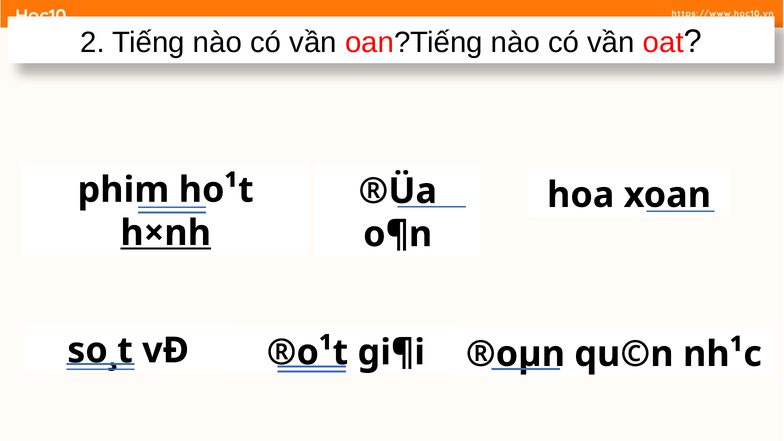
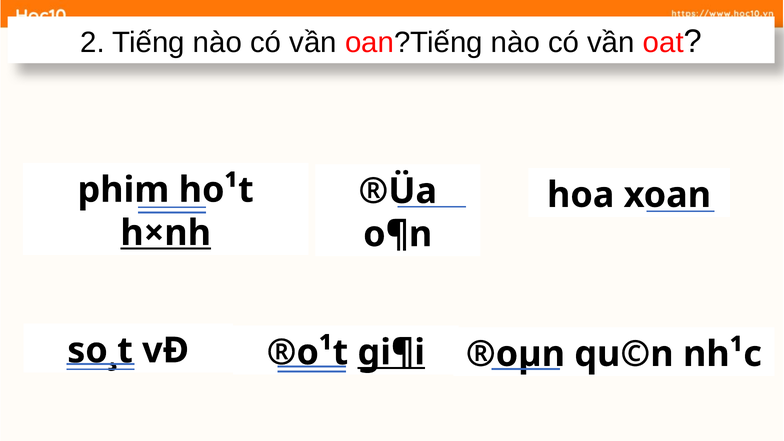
gi¶i underline: none -> present
